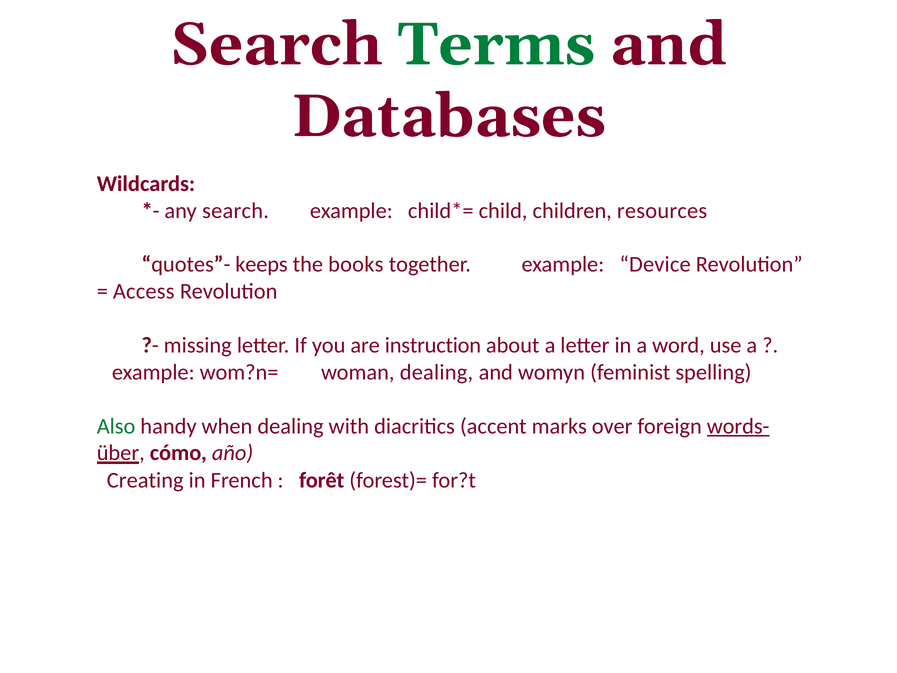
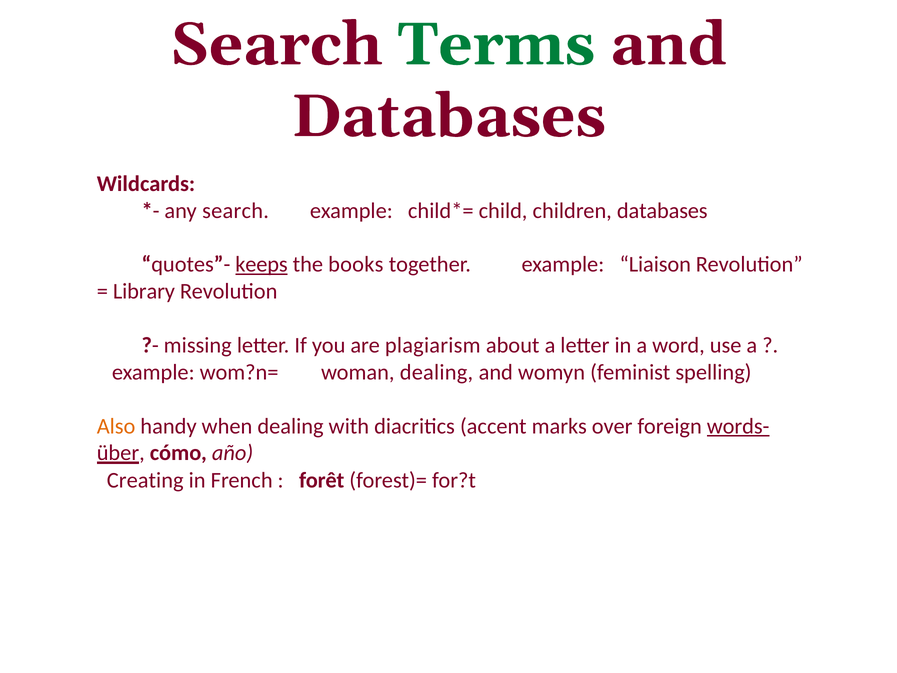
children resources: resources -> databases
keeps underline: none -> present
Device: Device -> Liaison
Access: Access -> Library
instruction: instruction -> plagiarism
Also colour: green -> orange
